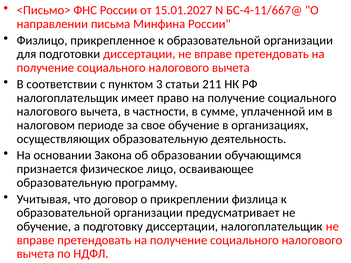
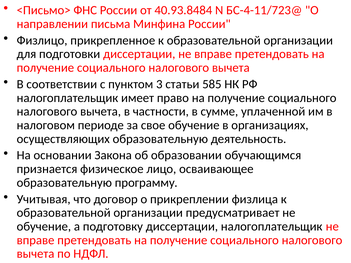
15.01.2027: 15.01.2027 -> 40.93.8484
БС-4-11/667@: БС-4-11/667@ -> БС-4-11/723@
211: 211 -> 585
